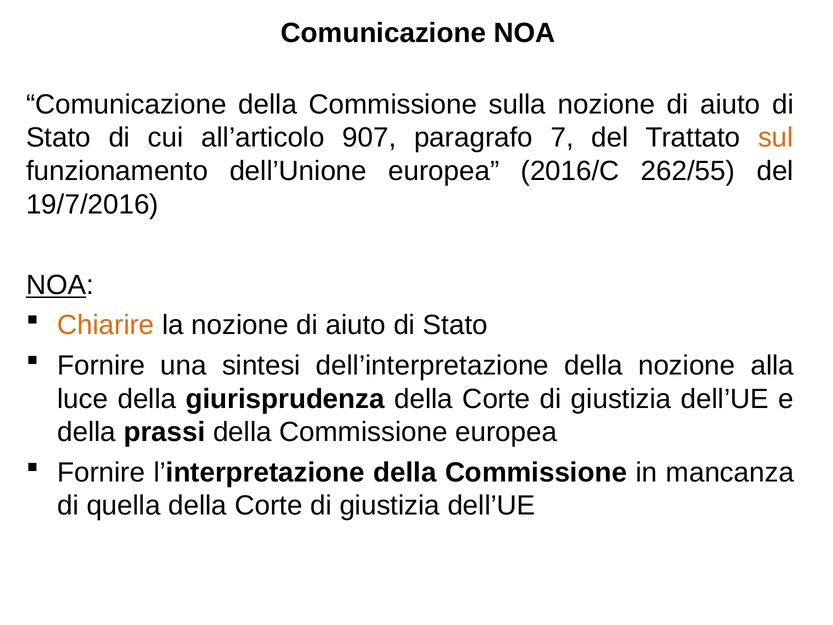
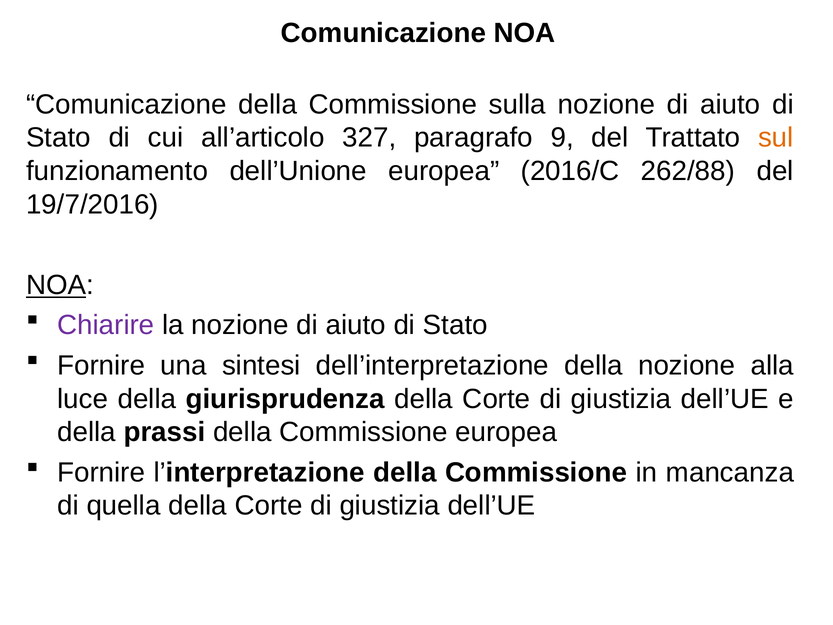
907: 907 -> 327
7: 7 -> 9
262/55: 262/55 -> 262/88
Chiarire colour: orange -> purple
